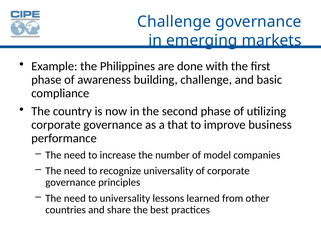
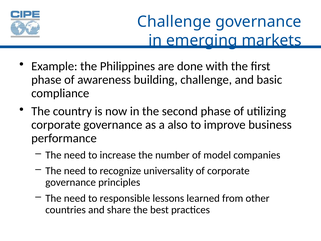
that: that -> also
to universality: universality -> responsible
